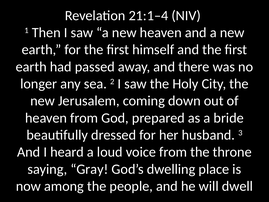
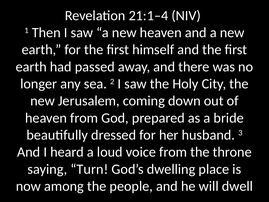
Gray: Gray -> Turn
